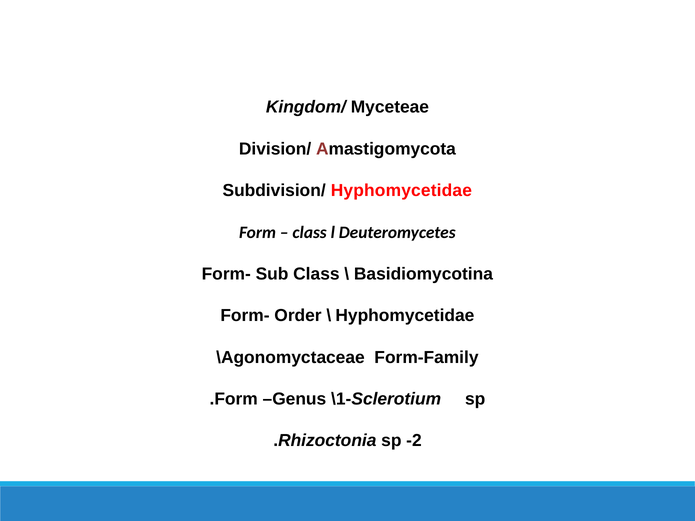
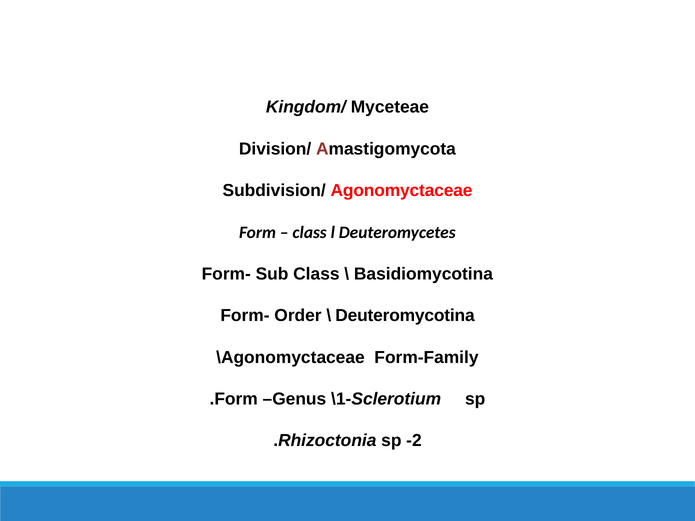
Subdivision/ Hyphomycetidae: Hyphomycetidae -> Agonomyctaceae
Hyphomycetidae at (405, 316): Hyphomycetidae -> Deuteromycotina
